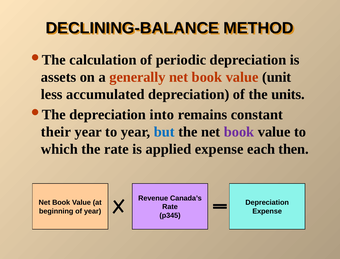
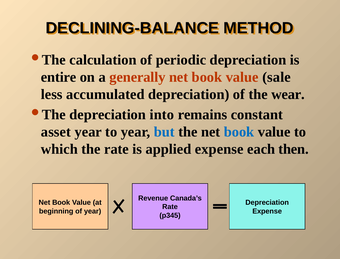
assets: assets -> entire
unit: unit -> sale
units: units -> wear
their: their -> asset
book at (239, 132) colour: purple -> blue
